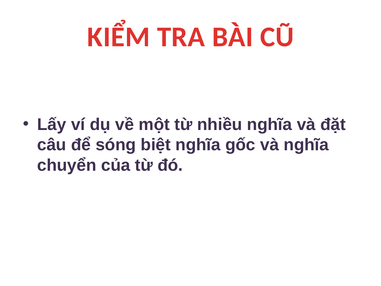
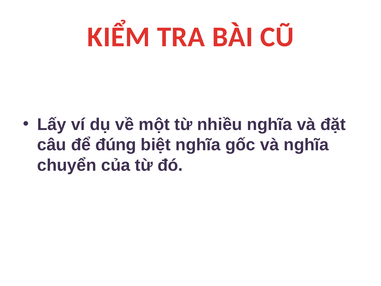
sóng: sóng -> đúng
